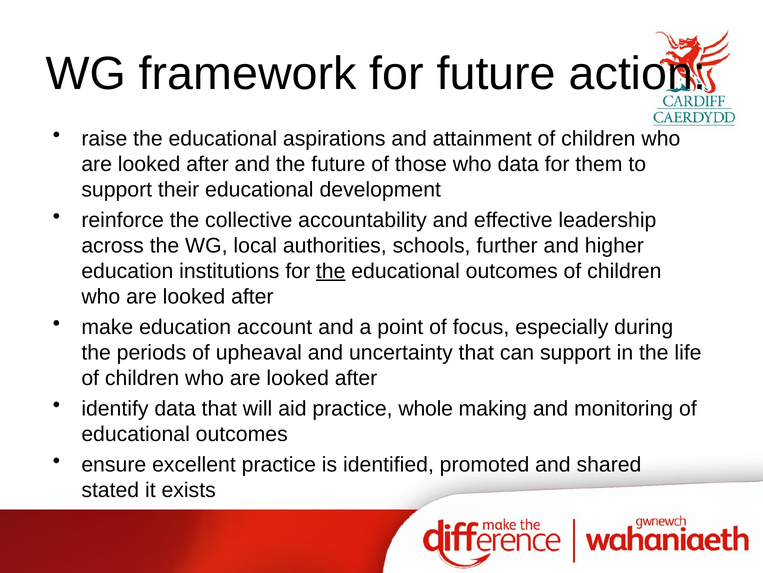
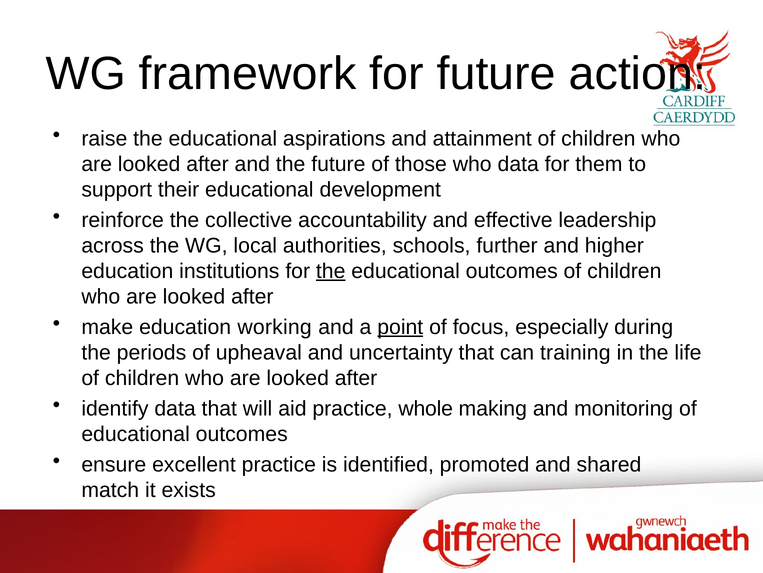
account: account -> working
point underline: none -> present
can support: support -> training
stated: stated -> match
